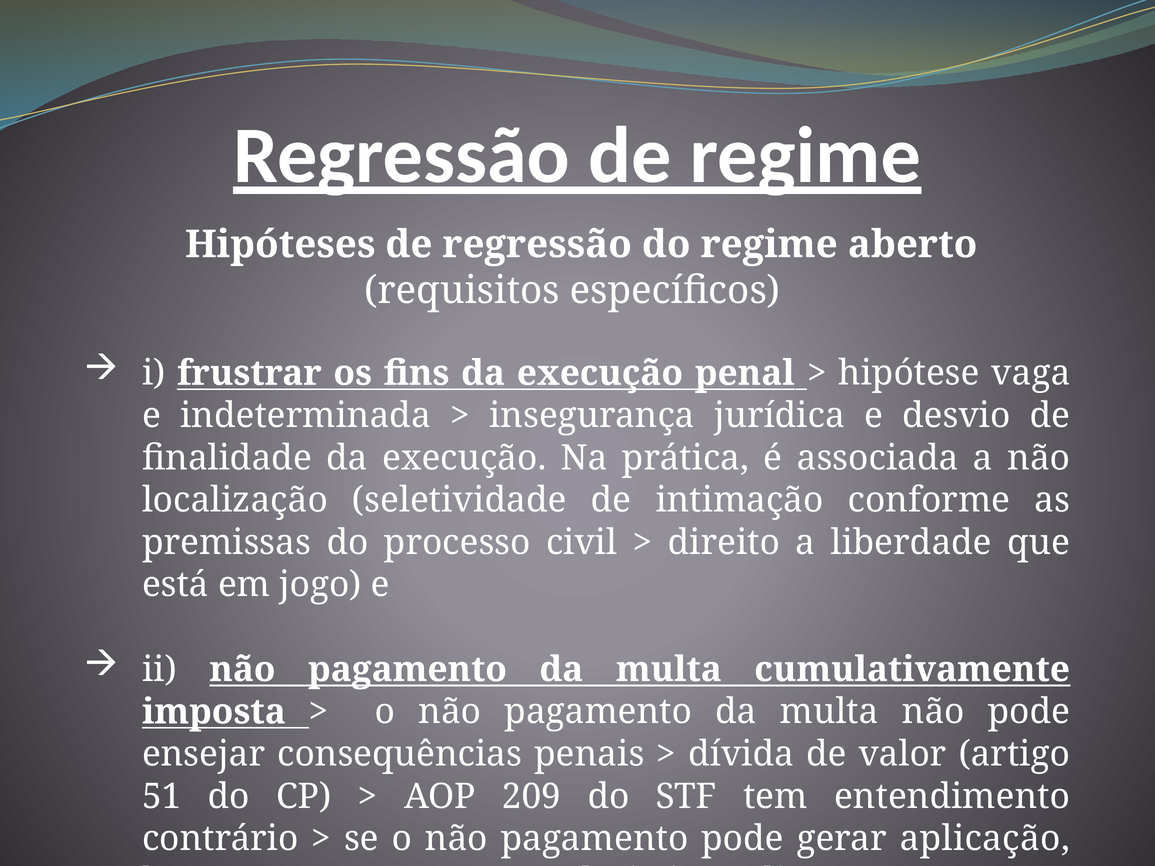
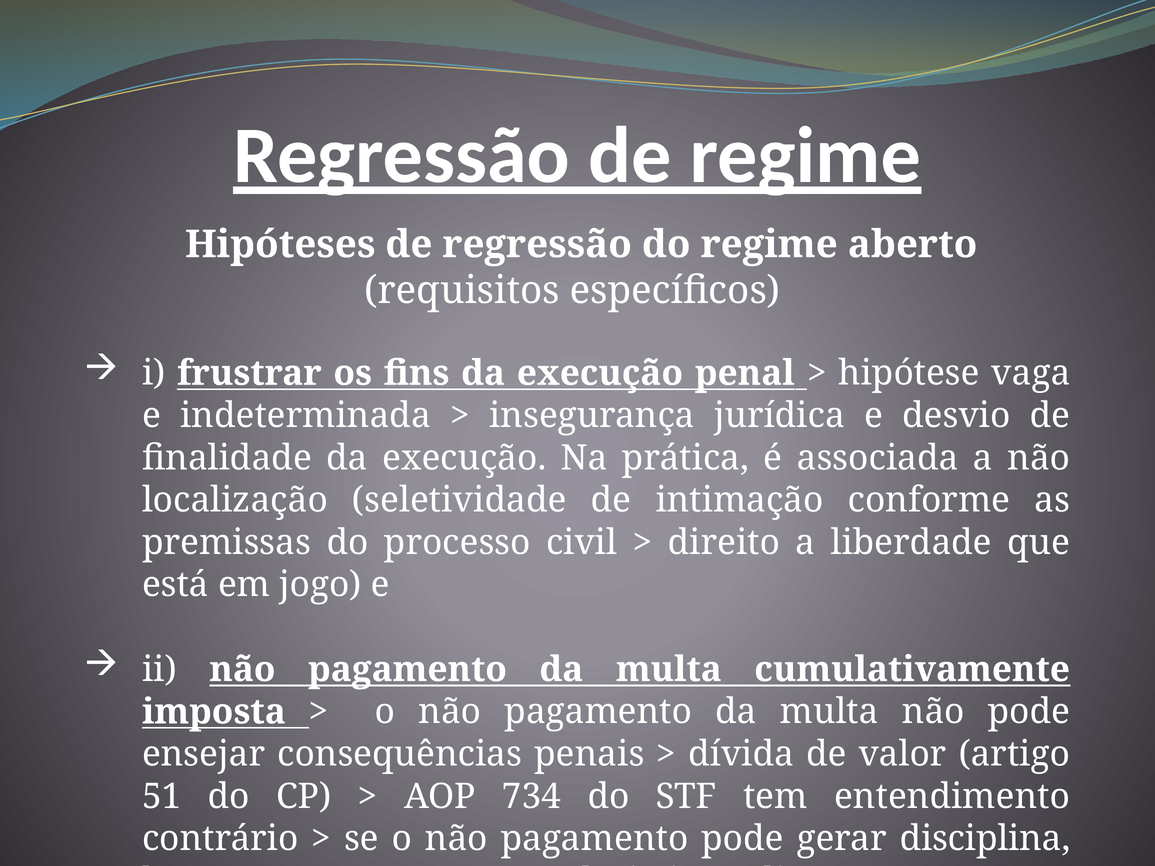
209: 209 -> 734
aplicação: aplicação -> disciplina
